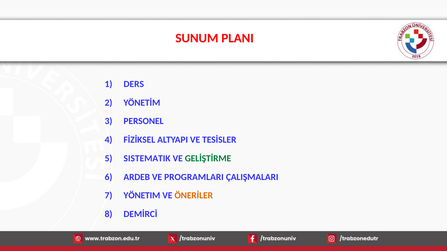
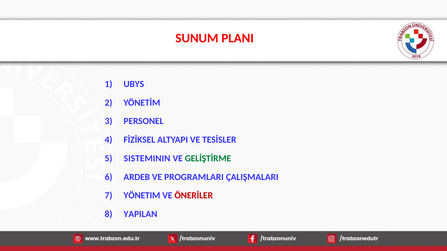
DERS: DERS -> UBYS
SISTEMATIK: SISTEMATIK -> SISTEMININ
ÖNERİLER colour: orange -> red
DEMİRCİ: DEMİRCİ -> YAPILAN
